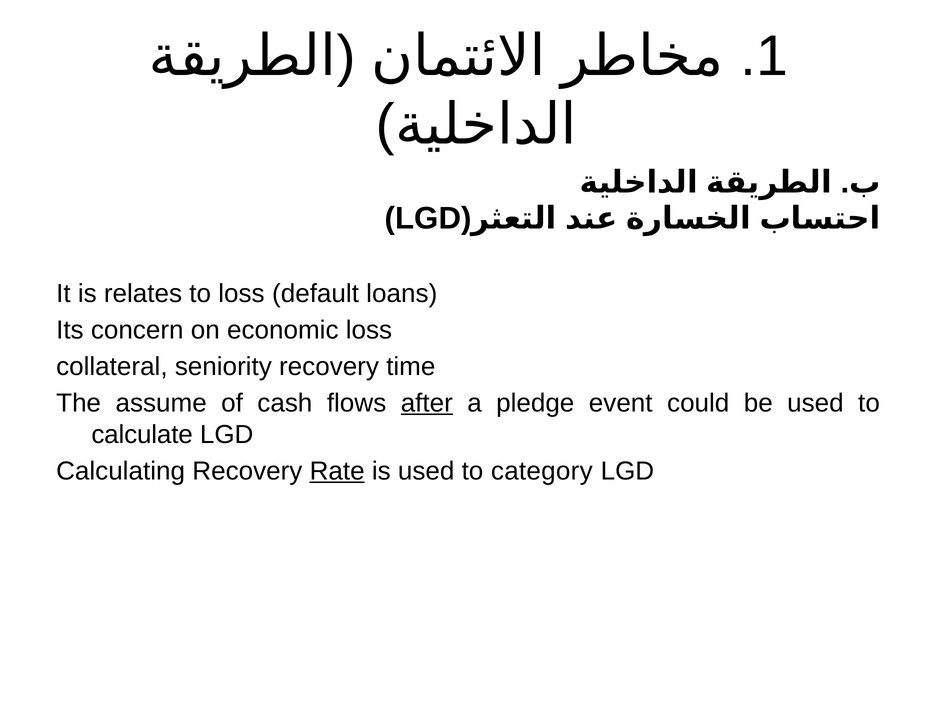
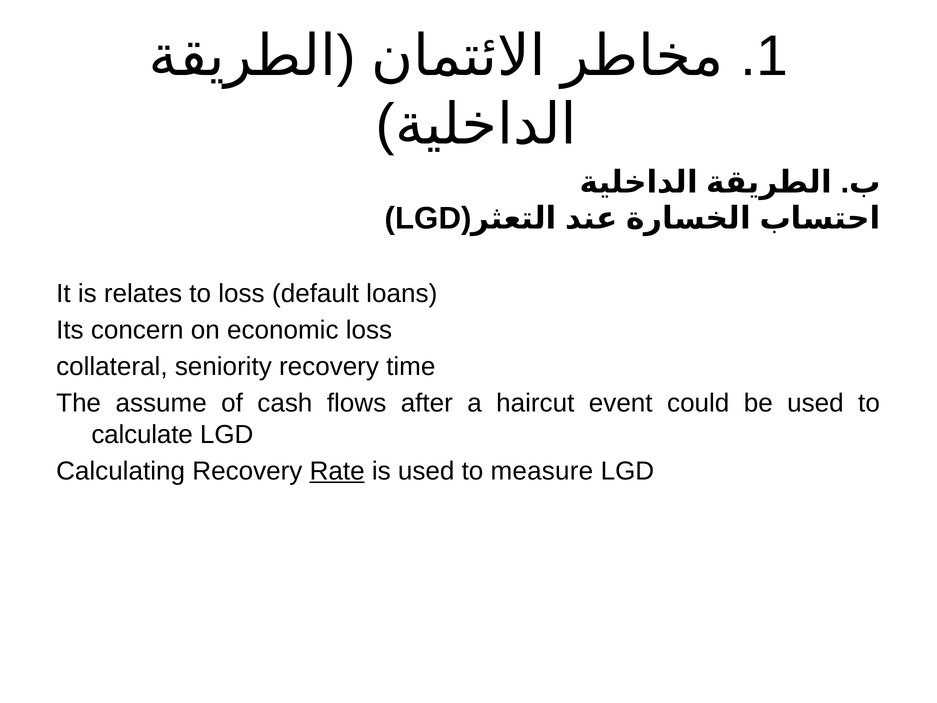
after underline: present -> none
pledge: pledge -> haircut
category: category -> measure
